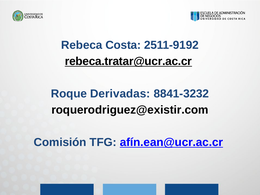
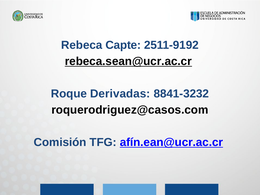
Costa: Costa -> Capte
rebeca.tratar@ucr.ac.cr: rebeca.tratar@ucr.ac.cr -> rebeca.sean@ucr.ac.cr
roquerodriguez@existir.com: roquerodriguez@existir.com -> roquerodriguez@casos.com
